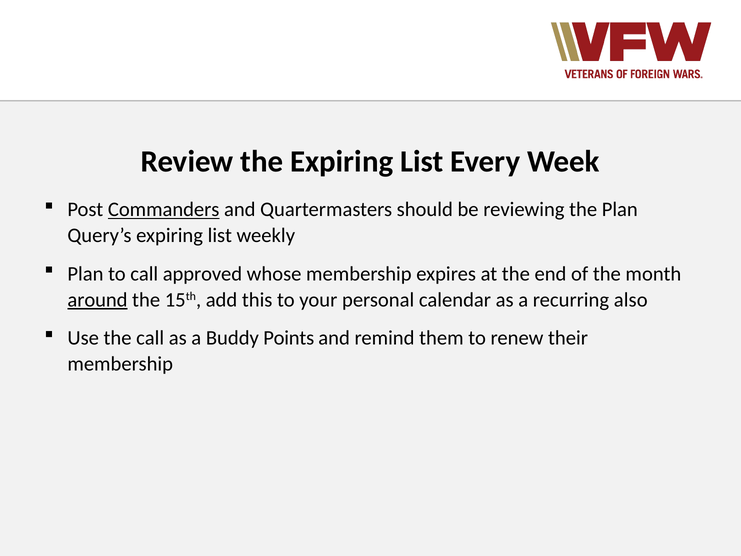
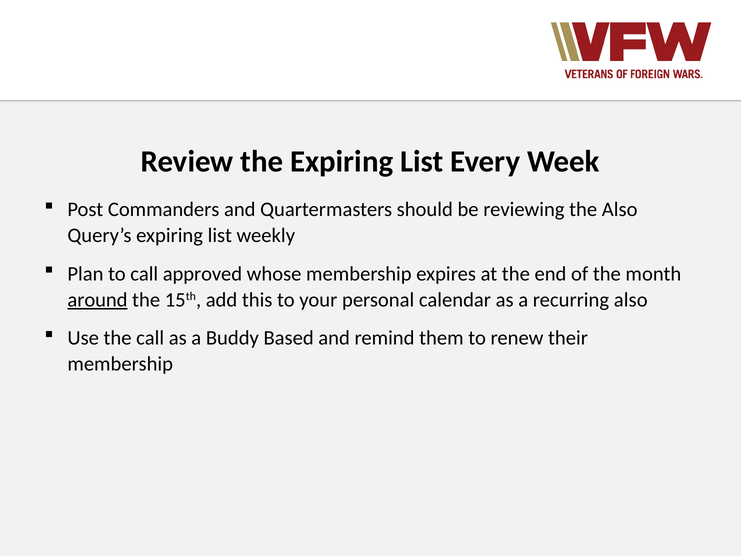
Commanders underline: present -> none
the Plan: Plan -> Also
Points: Points -> Based
